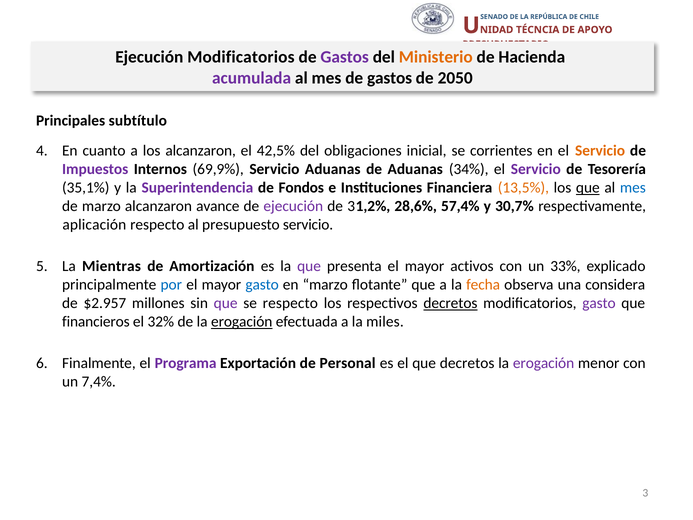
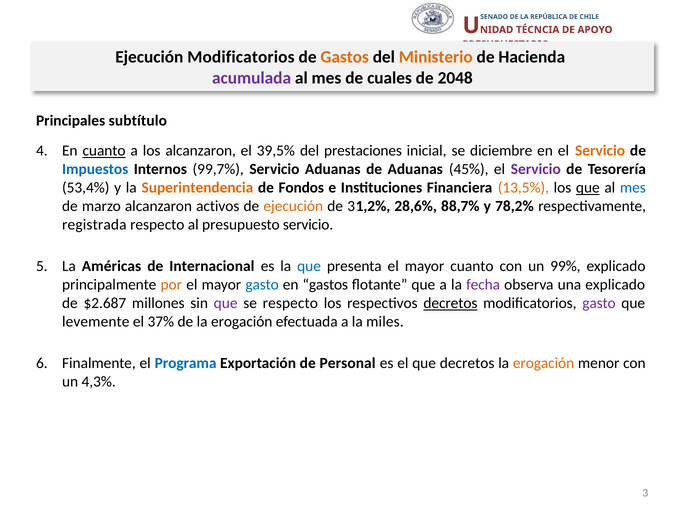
Gastos at (345, 57) colour: purple -> orange
mes de gastos: gastos -> cuales
2050: 2050 -> 2048
cuanto at (104, 151) underline: none -> present
42,5%: 42,5% -> 39,5%
obligaciones: obligaciones -> prestaciones
corrientes: corrientes -> diciembre
Impuestos colour: purple -> blue
69,9%: 69,9% -> 99,7%
34%: 34% -> 45%
35,1%: 35,1% -> 53,4%
Superintendencia colour: purple -> orange
avance: avance -> activos
ejecución at (293, 206) colour: purple -> orange
57,4%: 57,4% -> 88,7%
30,7%: 30,7% -> 78,2%
aplicación: aplicación -> registrada
Mientras: Mientras -> Américas
Amortización: Amortización -> Internacional
que at (309, 266) colour: purple -> blue
mayor activos: activos -> cuanto
33%: 33% -> 99%
por colour: blue -> orange
en marzo: marzo -> gastos
fecha colour: orange -> purple
una considera: considera -> explicado
$2.957: $2.957 -> $2.687
financieros: financieros -> levemente
32%: 32% -> 37%
erogación at (242, 322) underline: present -> none
Programa colour: purple -> blue
erogación at (544, 363) colour: purple -> orange
7,4%: 7,4% -> 4,3%
